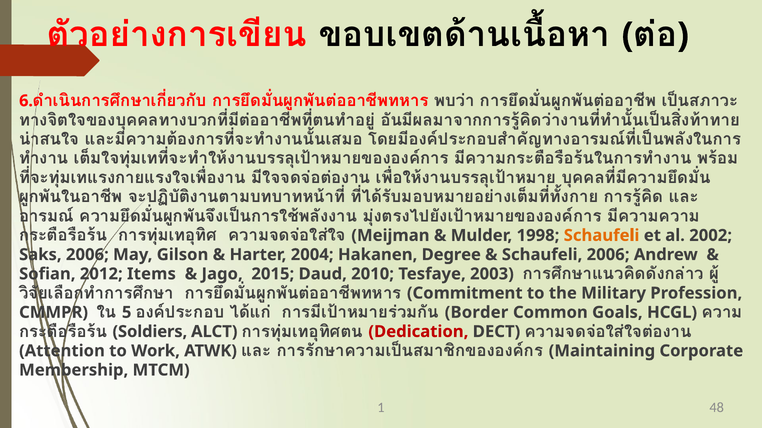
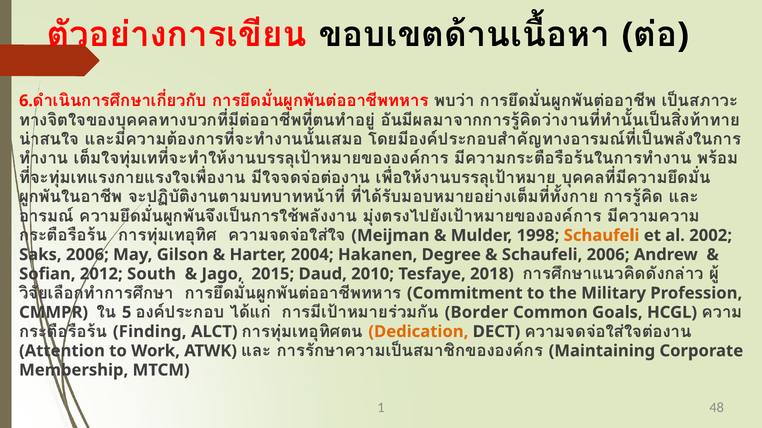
Items: Items -> South
2003: 2003 -> 2018
Soldiers: Soldiers -> Finding
Dedication colour: red -> orange
